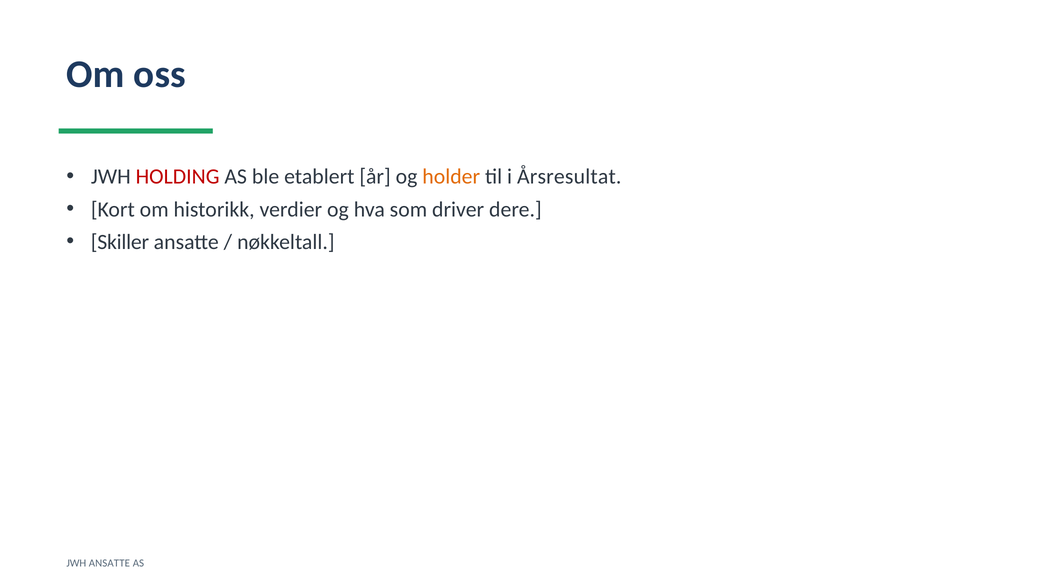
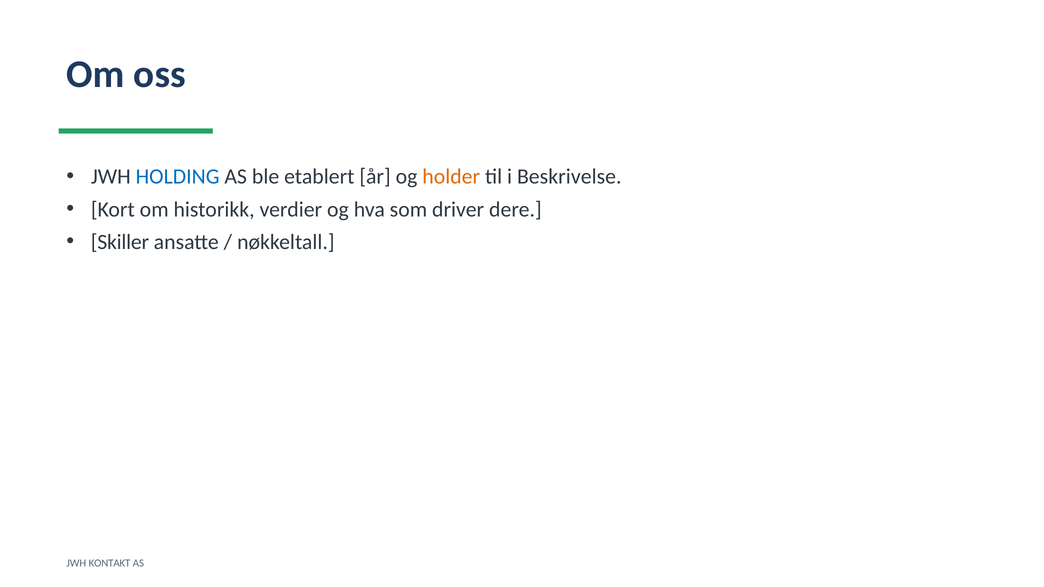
HOLDING colour: red -> blue
Årsresultat: Årsresultat -> Beskrivelse
JWH ANSATTE: ANSATTE -> KONTAKT
